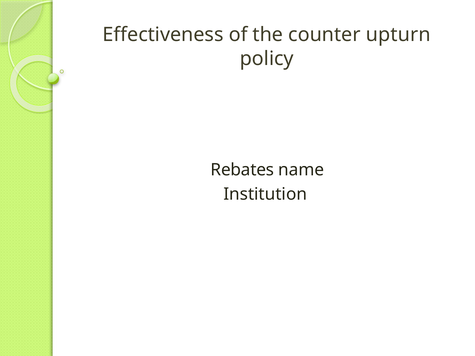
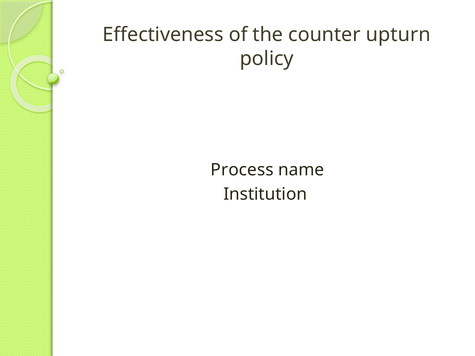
Rebates: Rebates -> Process
